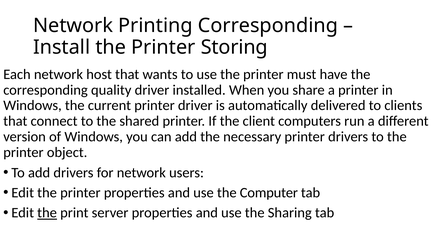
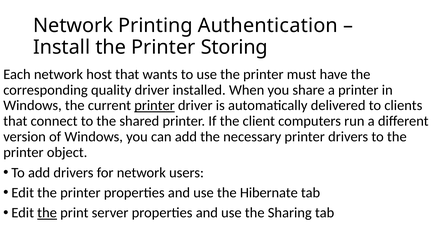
Printing Corresponding: Corresponding -> Authentication
printer at (155, 106) underline: none -> present
Computer: Computer -> Hibernate
